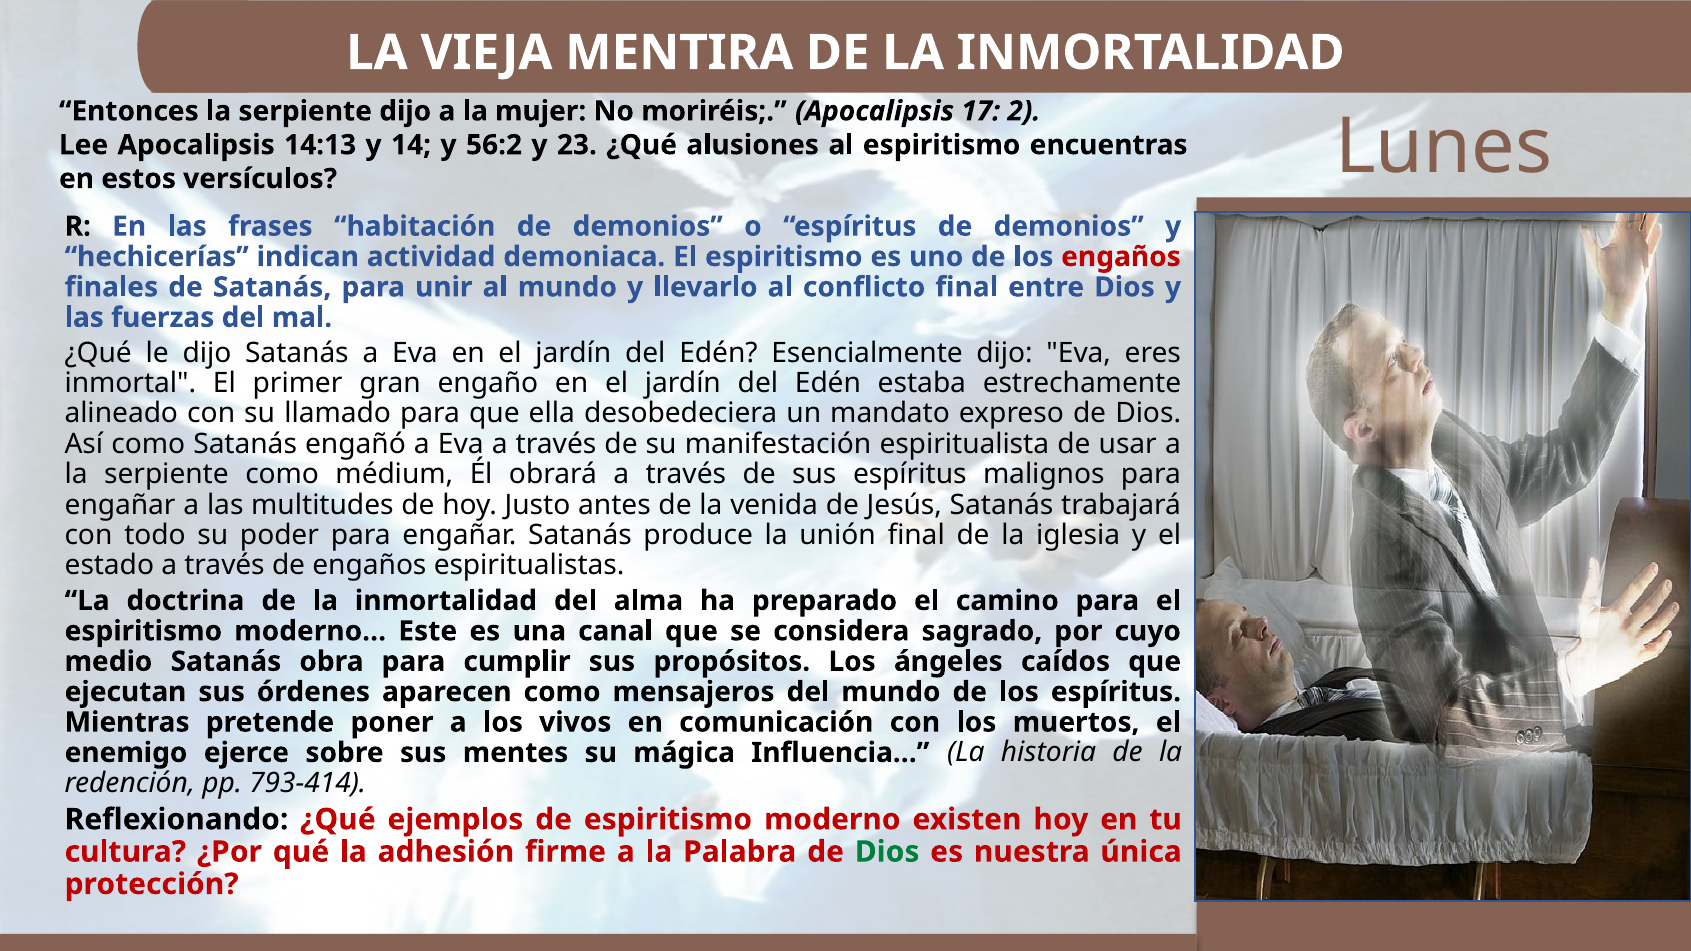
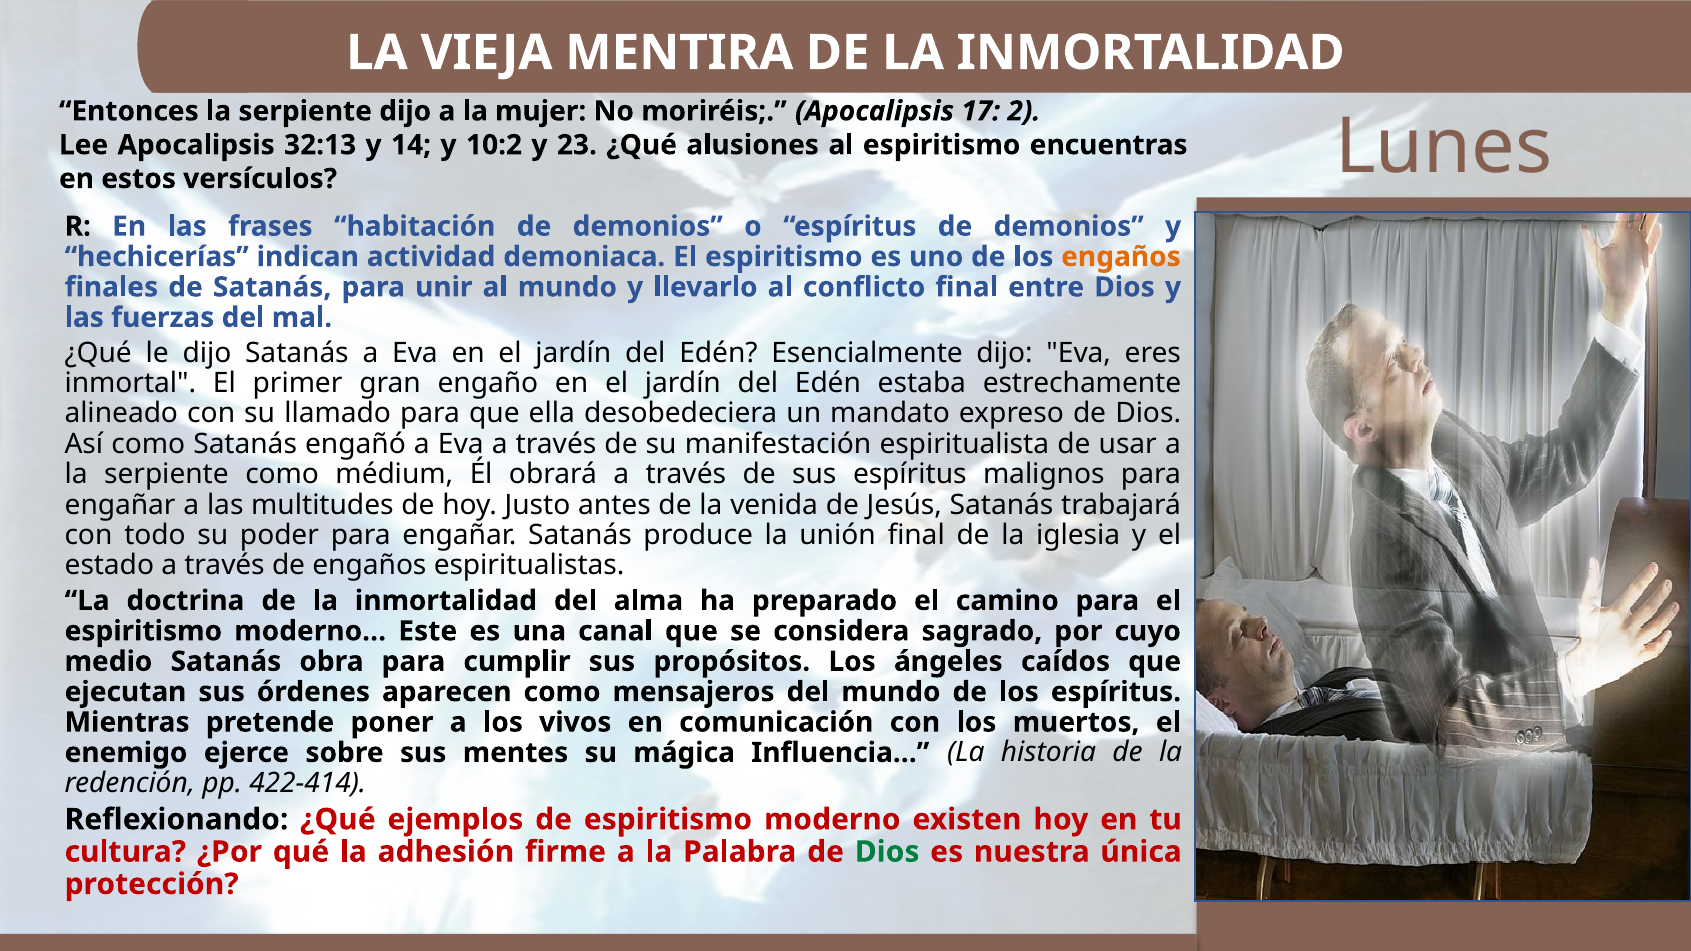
14:13: 14:13 -> 32:13
56:2: 56:2 -> 10:2
engaños at (1121, 257) colour: red -> orange
793-414: 793-414 -> 422-414
